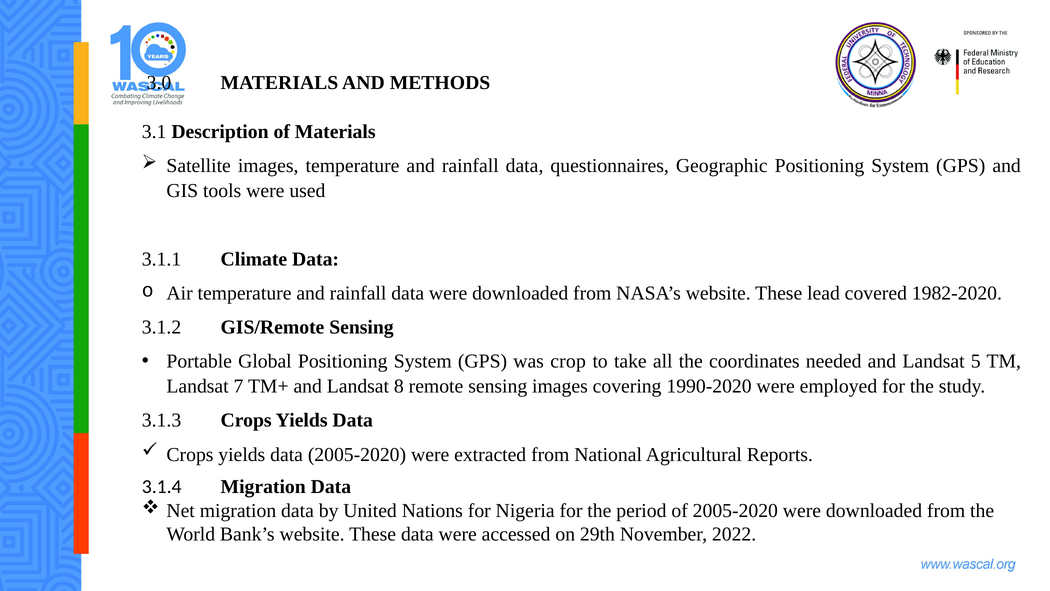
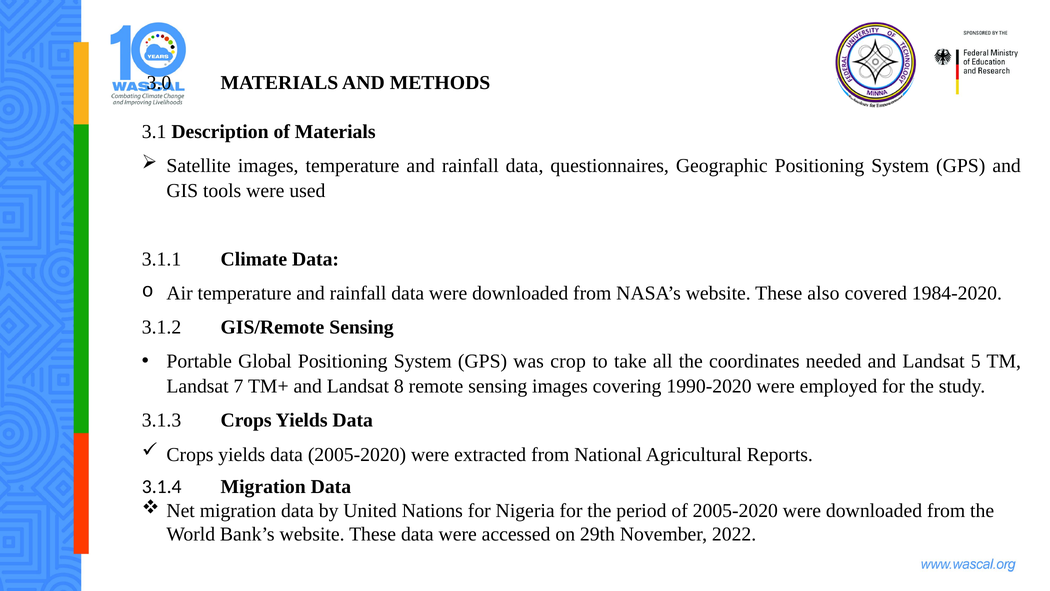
lead: lead -> also
1982-2020: 1982-2020 -> 1984-2020
